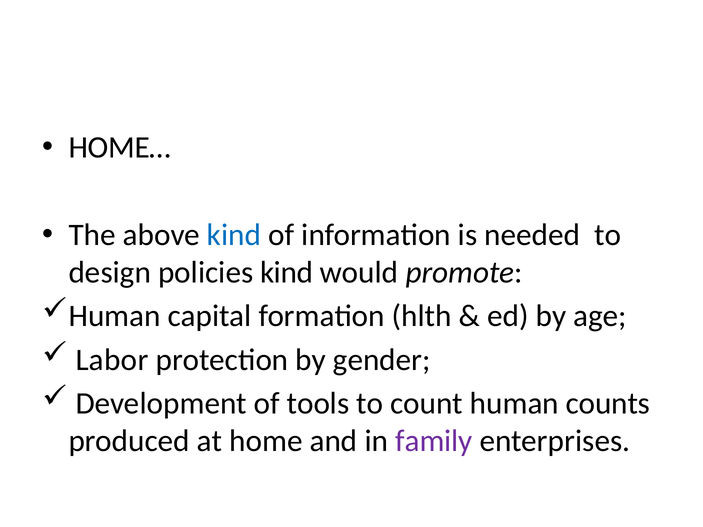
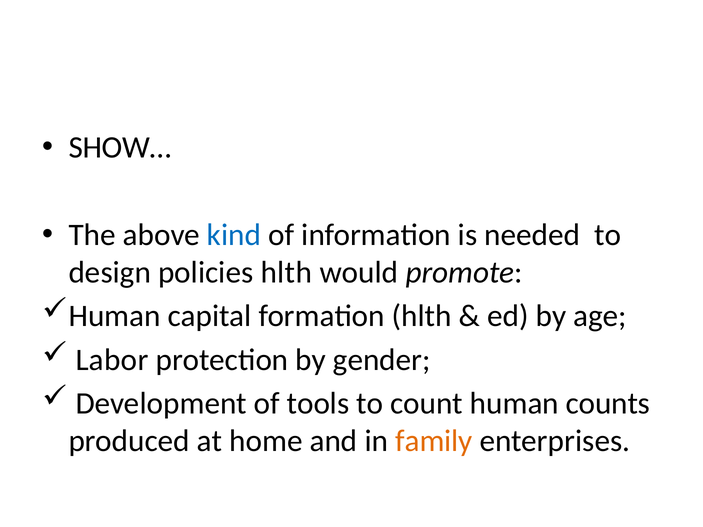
HOME…: HOME… -> SHOW…
policies kind: kind -> hlth
family colour: purple -> orange
